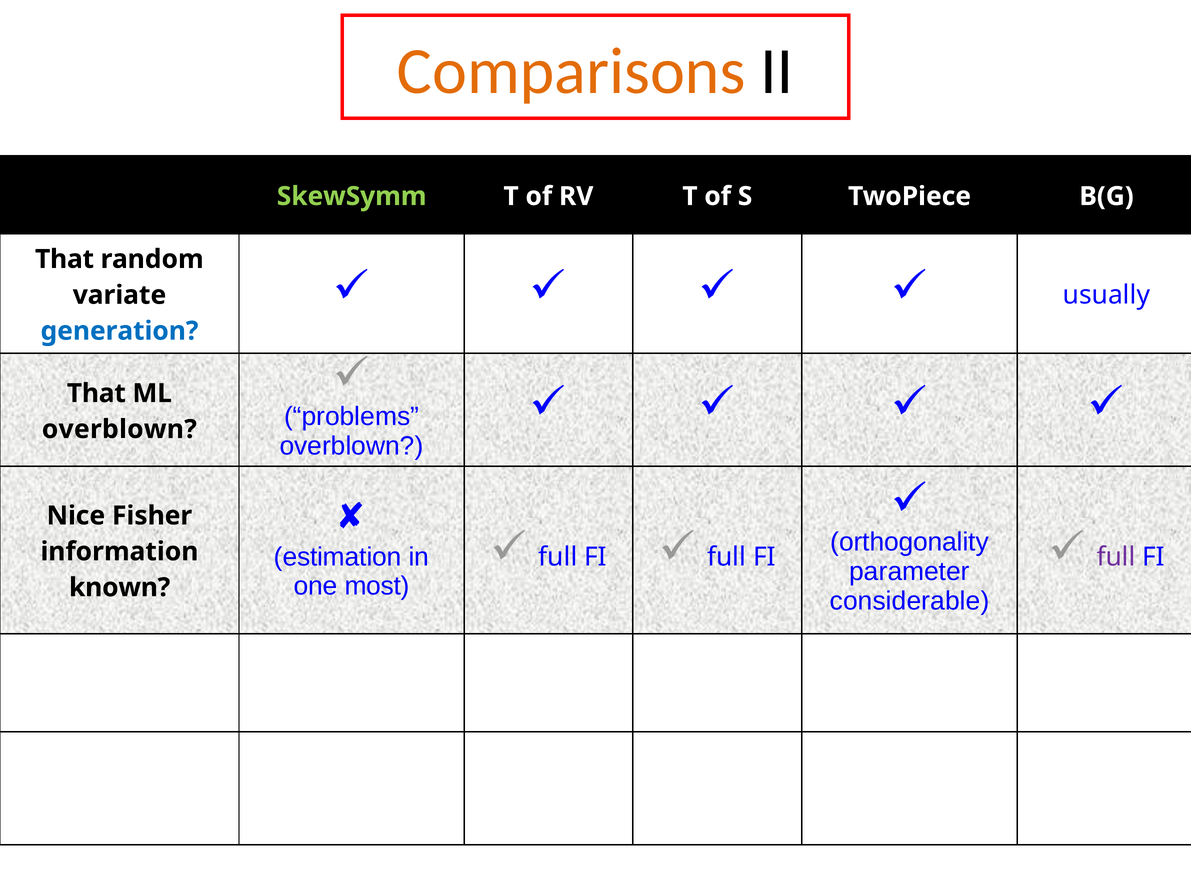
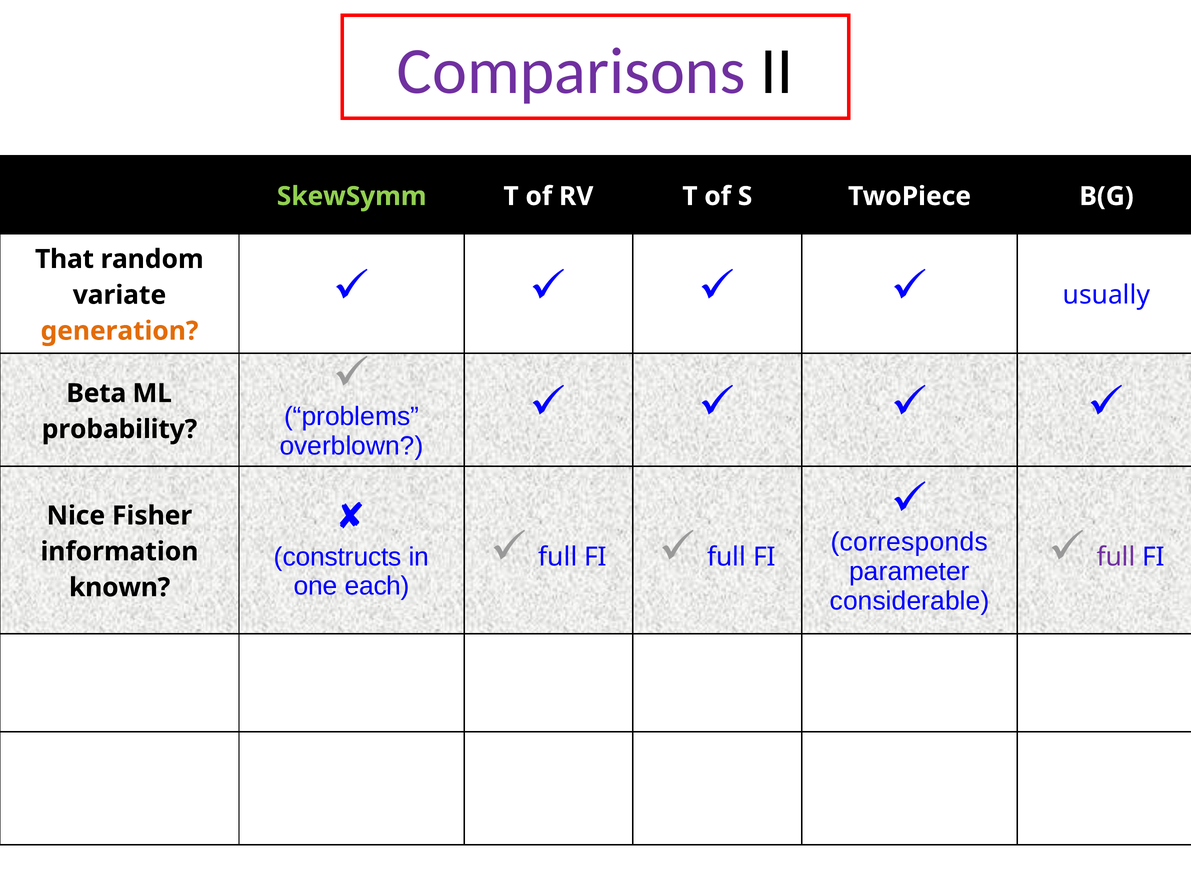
Comparisons colour: orange -> purple
generation colour: blue -> orange
That at (96, 393): That -> Beta
overblown at (119, 429): overblown -> probability
orthogonality: orthogonality -> corresponds
estimation: estimation -> constructs
most: most -> each
